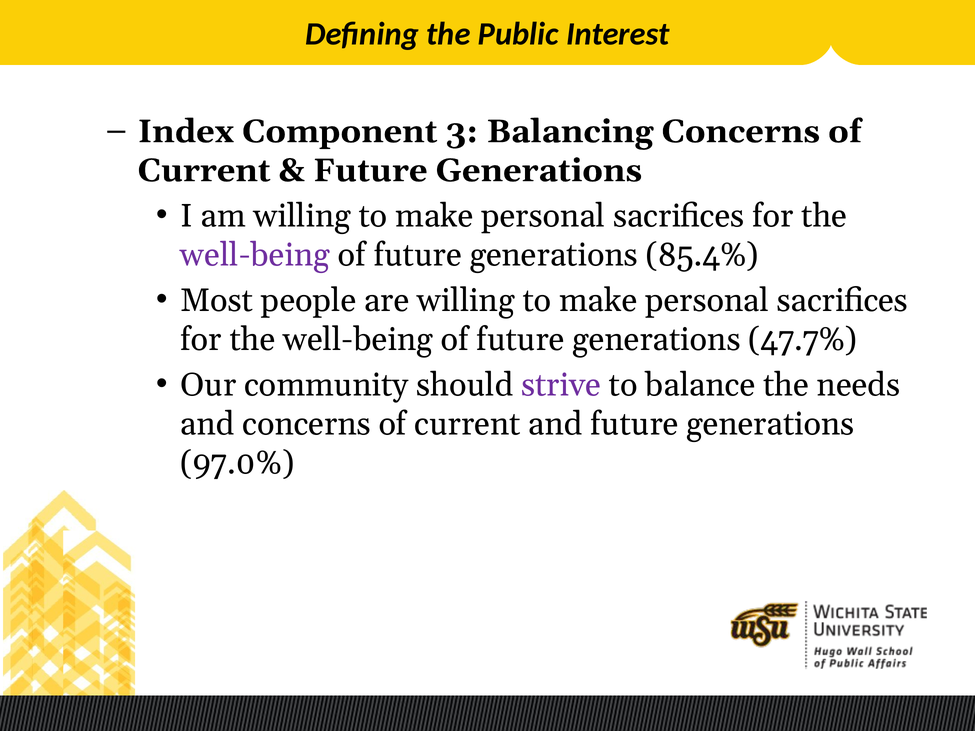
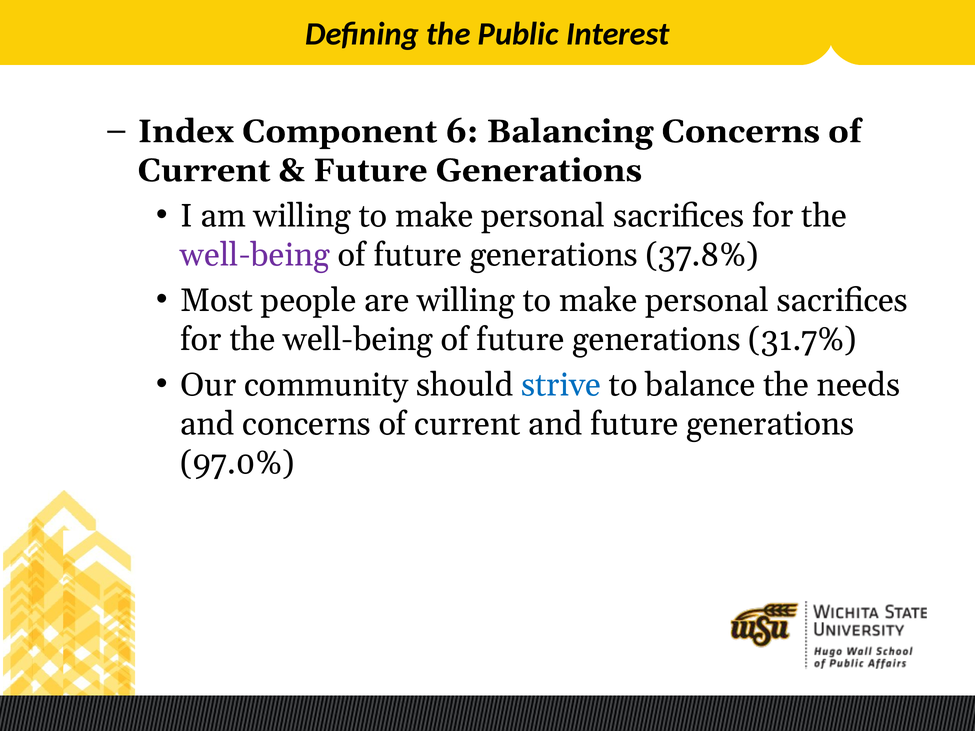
3: 3 -> 6
85.4%: 85.4% -> 37.8%
47.7%: 47.7% -> 31.7%
strive colour: purple -> blue
